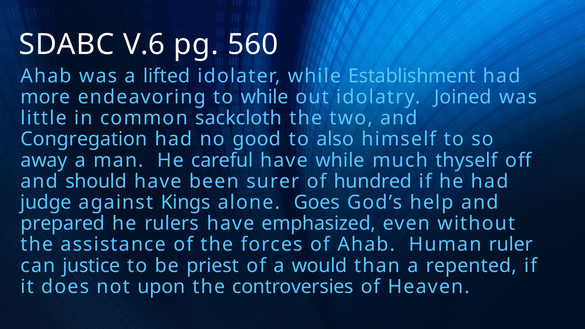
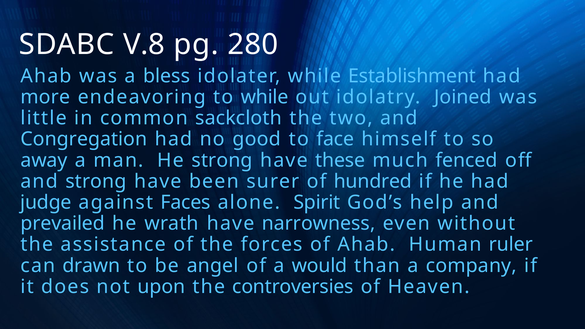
V.6: V.6 -> V.8
560: 560 -> 280
lifted: lifted -> bless
also: also -> face
He careful: careful -> strong
have while: while -> these
thyself: thyself -> fenced
and should: should -> strong
Kings: Kings -> Faces
Goes: Goes -> Spirit
prepared: prepared -> prevailed
rulers: rulers -> wrath
emphasized: emphasized -> narrowness
justice: justice -> drawn
priest: priest -> angel
repented: repented -> company
